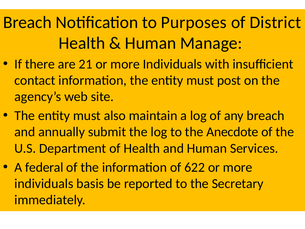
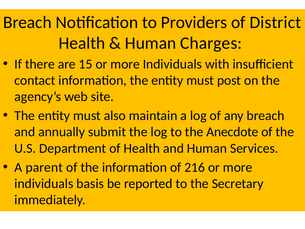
Purposes: Purposes -> Providers
Manage: Manage -> Charges
21: 21 -> 15
federal: federal -> parent
622: 622 -> 216
